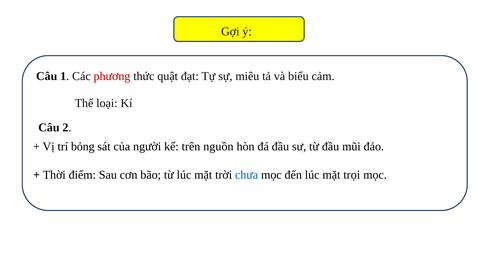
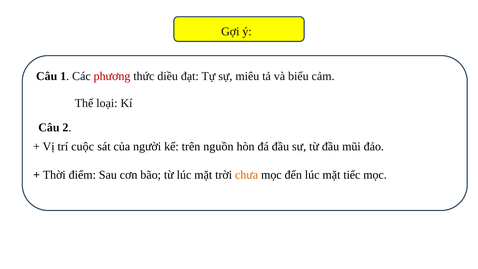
quật: quật -> diều
bỏng: bỏng -> cuộc
chưa colour: blue -> orange
trọi: trọi -> tiếc
